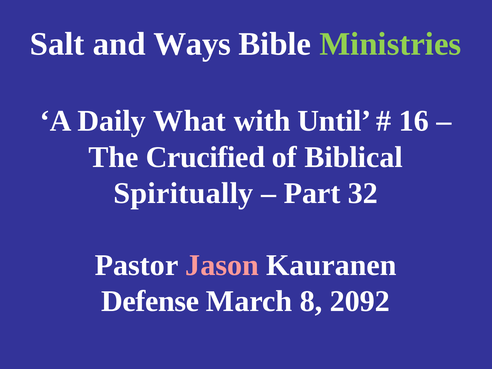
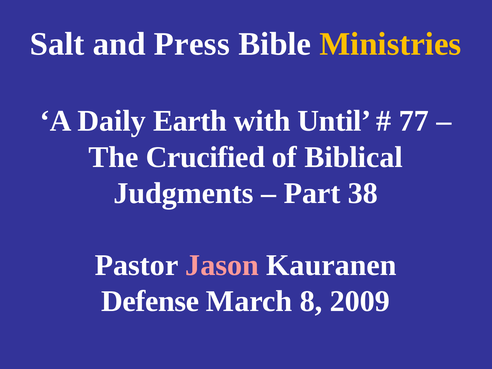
Ways: Ways -> Press
Ministries colour: light green -> yellow
What: What -> Earth
16: 16 -> 77
Spiritually: Spiritually -> Judgments
32: 32 -> 38
2092: 2092 -> 2009
